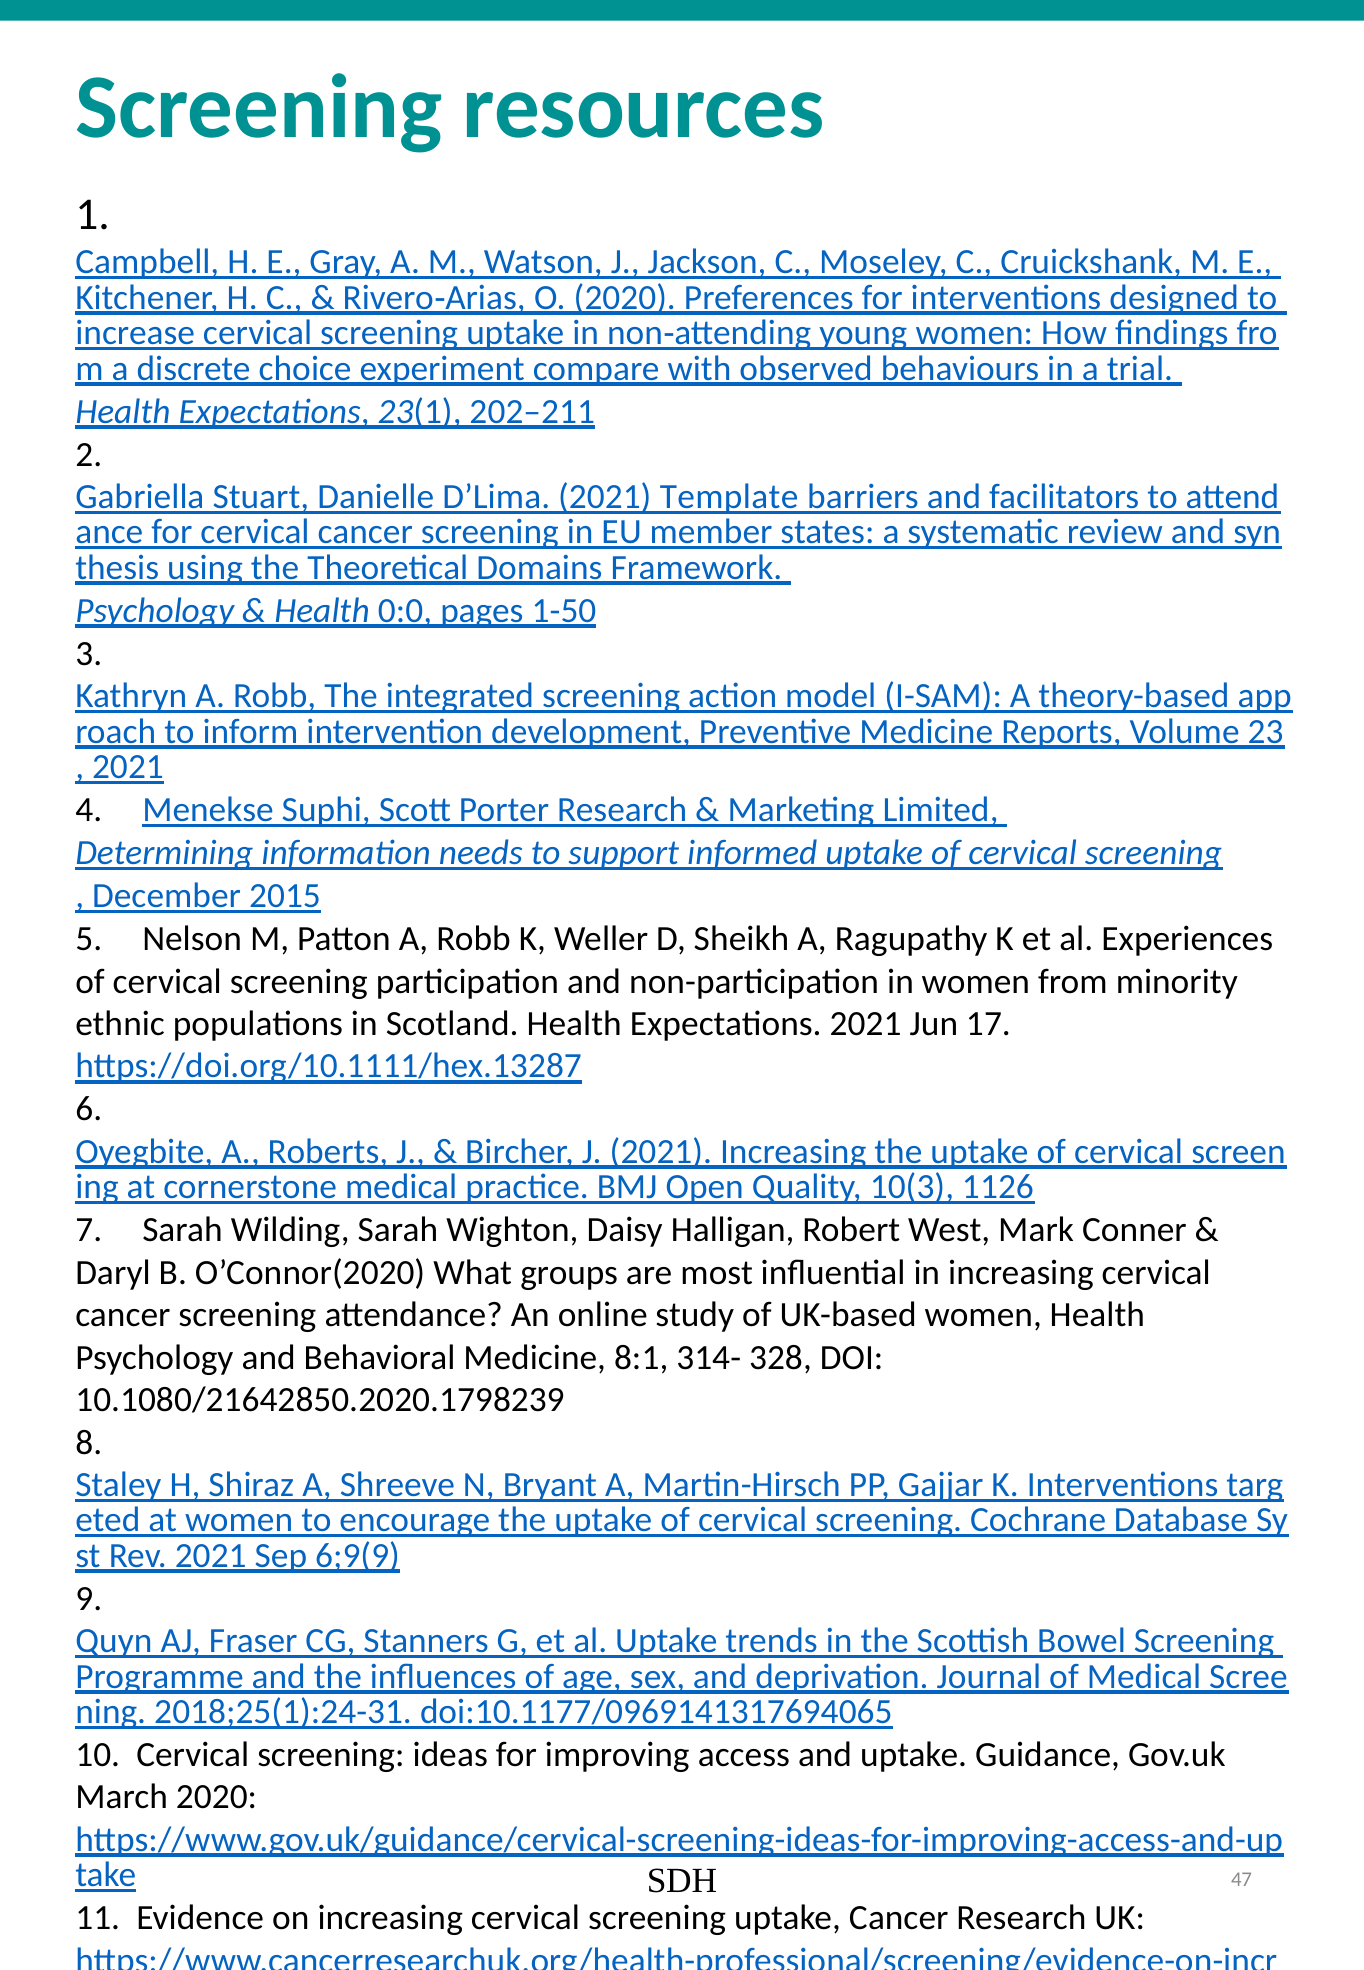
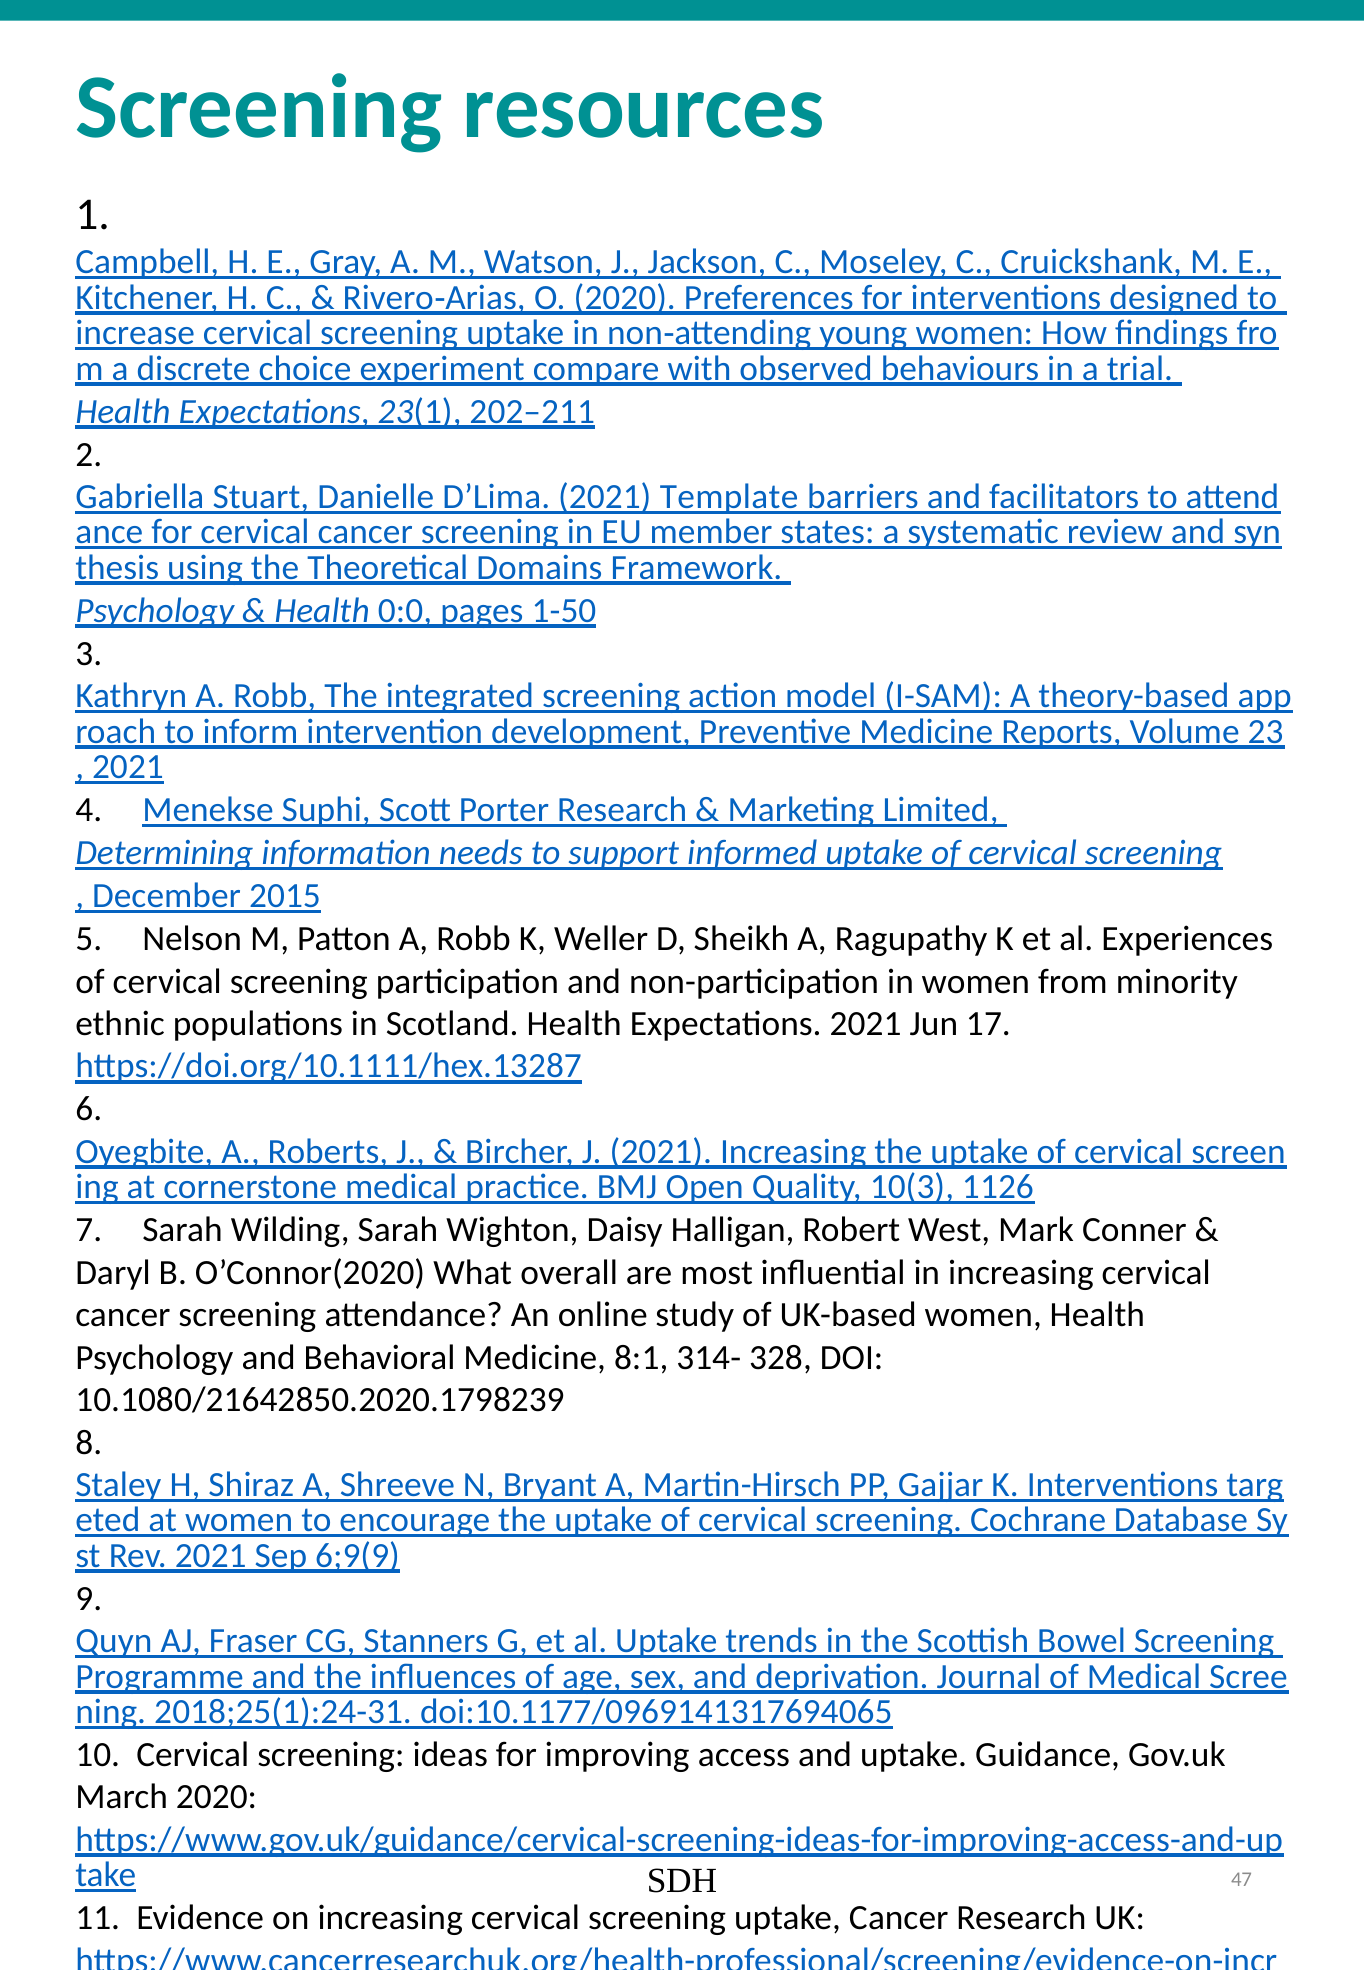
groups: groups -> overall
